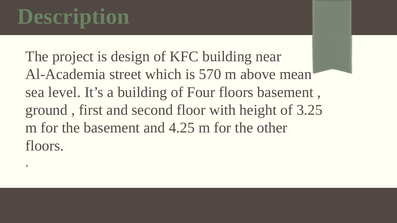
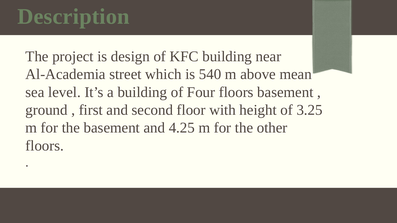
570: 570 -> 540
